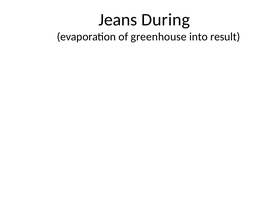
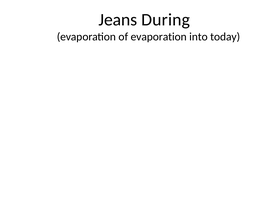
of greenhouse: greenhouse -> evaporation
result: result -> today
